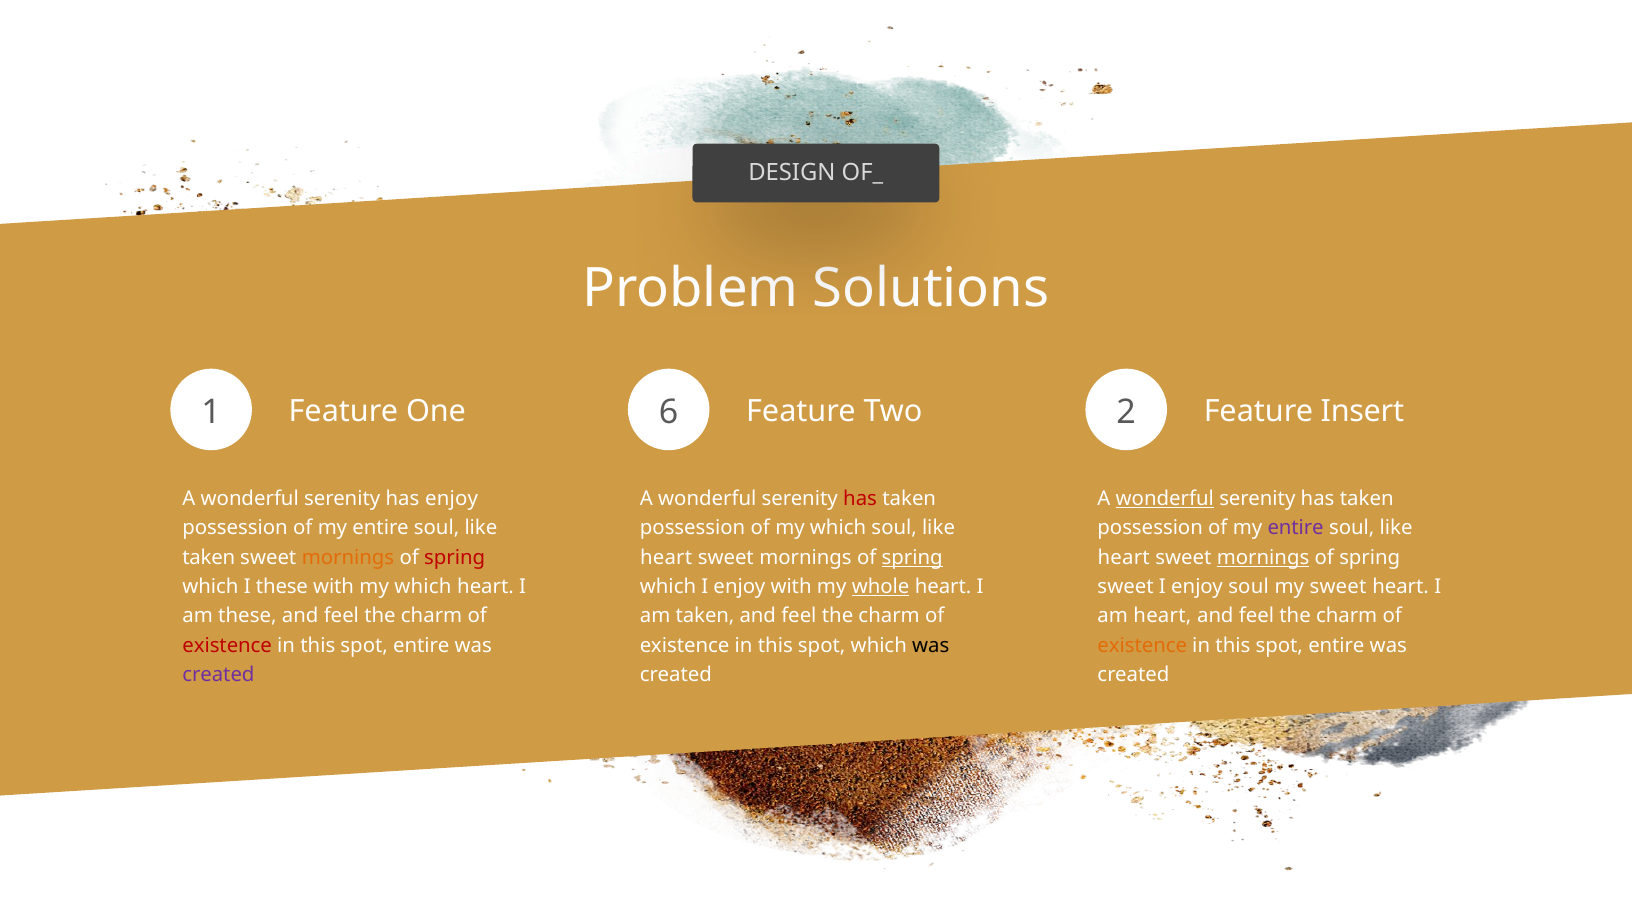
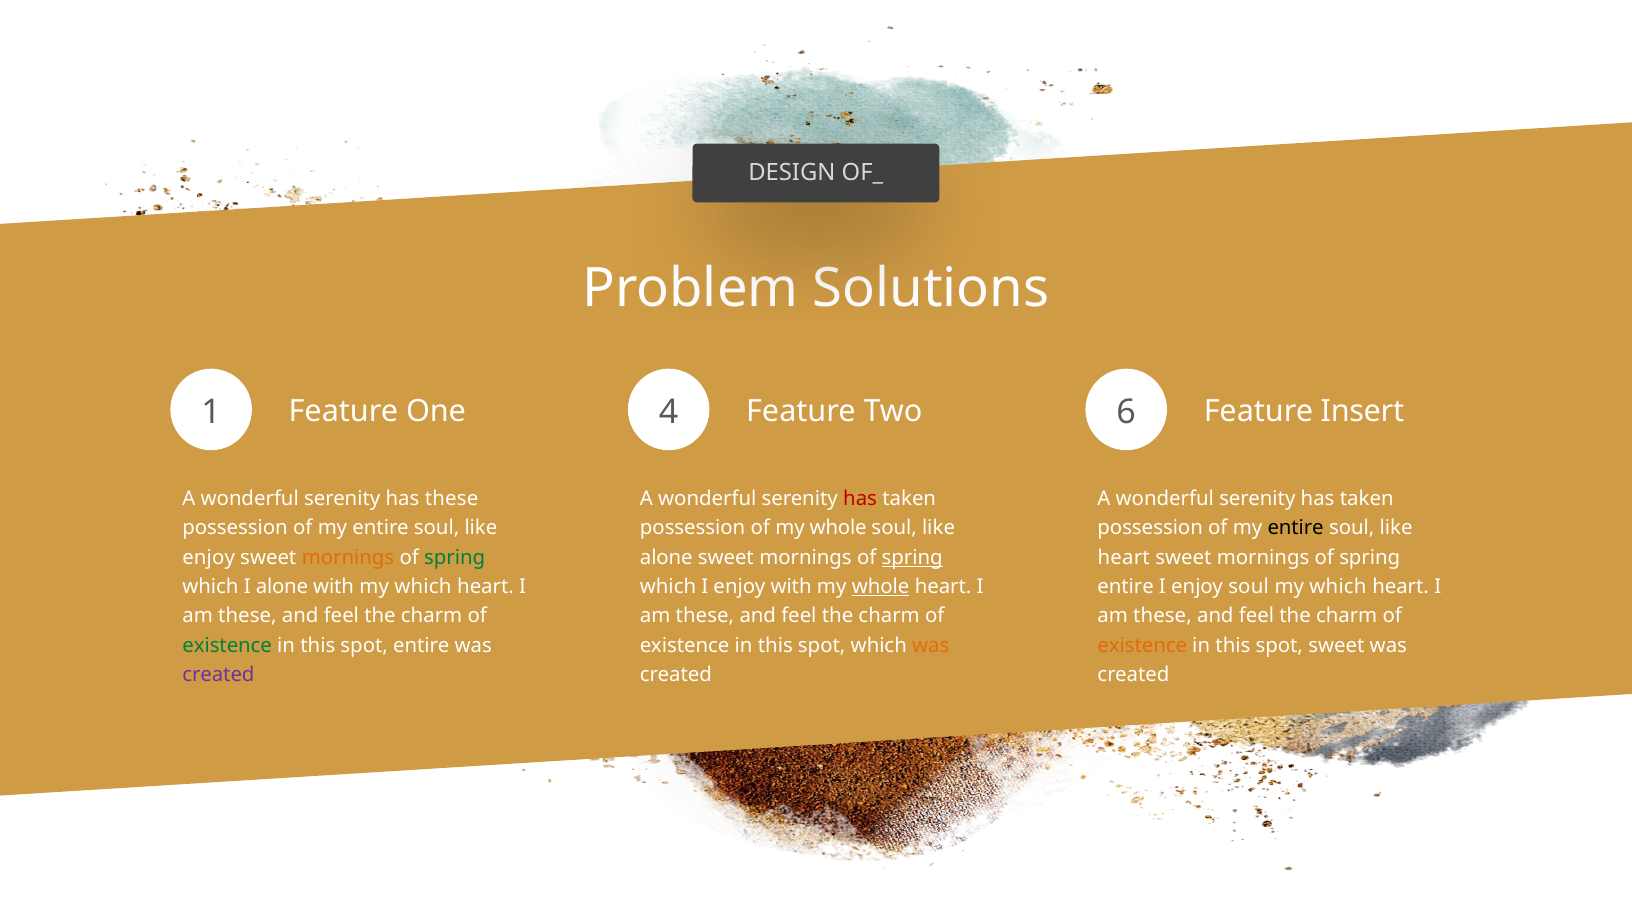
6: 6 -> 4
2: 2 -> 6
has enjoy: enjoy -> these
wonderful at (1165, 499) underline: present -> none
of my which: which -> whole
entire at (1296, 528) colour: purple -> black
taken at (209, 557): taken -> enjoy
spring at (455, 557) colour: red -> green
heart at (666, 557): heart -> alone
mornings at (1263, 557) underline: present -> none
I these: these -> alone
sweet at (1126, 587): sweet -> entire
sweet at (1338, 587): sweet -> which
taken at (705, 616): taken -> these
heart at (1162, 616): heart -> these
existence at (227, 645) colour: red -> green
was at (931, 645) colour: black -> orange
entire at (1336, 645): entire -> sweet
